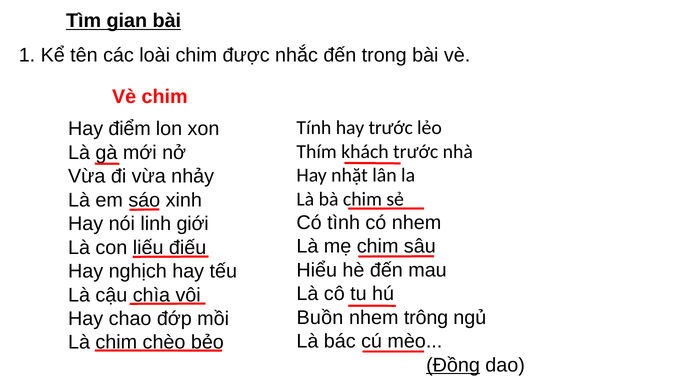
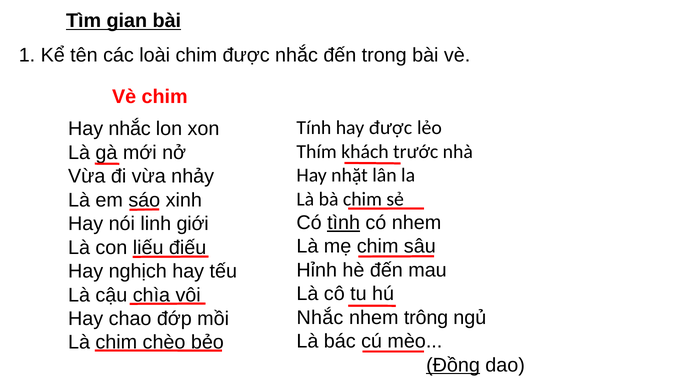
hay trước: trước -> được
Hay điểm: điểm -> nhắc
tình underline: none -> present
Hiểu: Hiểu -> Hỉnh
Buồn at (320, 318): Buồn -> Nhắc
